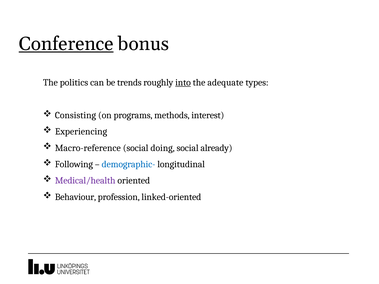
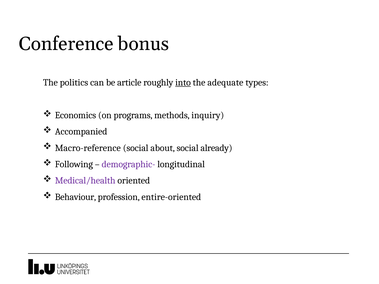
Conference underline: present -> none
trends: trends -> article
Consisting: Consisting -> Economics
interest: interest -> inquiry
Experiencing: Experiencing -> Accompanied
doing: doing -> about
demographic- colour: blue -> purple
linked-oriented: linked-oriented -> entire-oriented
